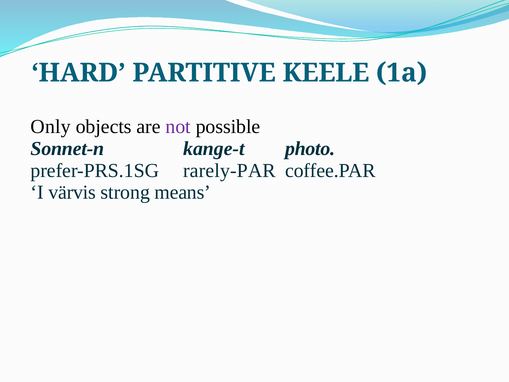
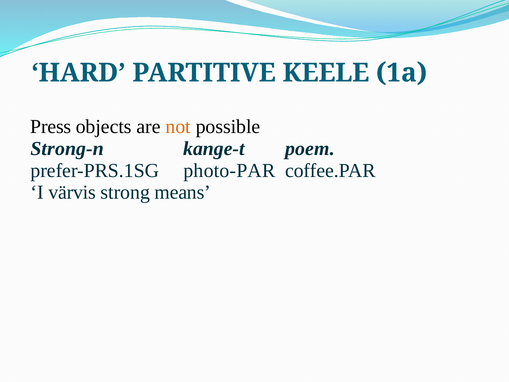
Only: Only -> Press
not colour: purple -> orange
Sonnet-n: Sonnet-n -> Strong-n
photo: photo -> poem
rarely-PAR: rarely-PAR -> photo-PAR
